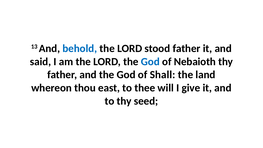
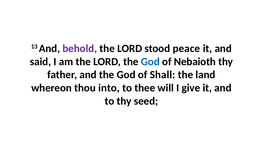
behold colour: blue -> purple
stood father: father -> peace
east: east -> into
